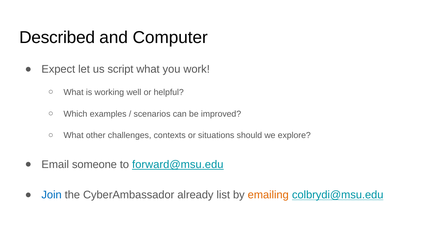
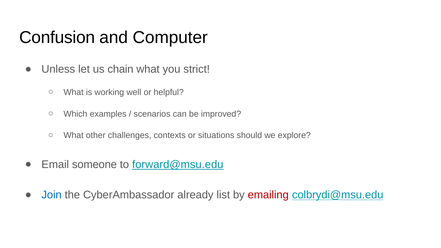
Described: Described -> Confusion
Expect: Expect -> Unless
script: script -> chain
work: work -> strict
emailing colour: orange -> red
